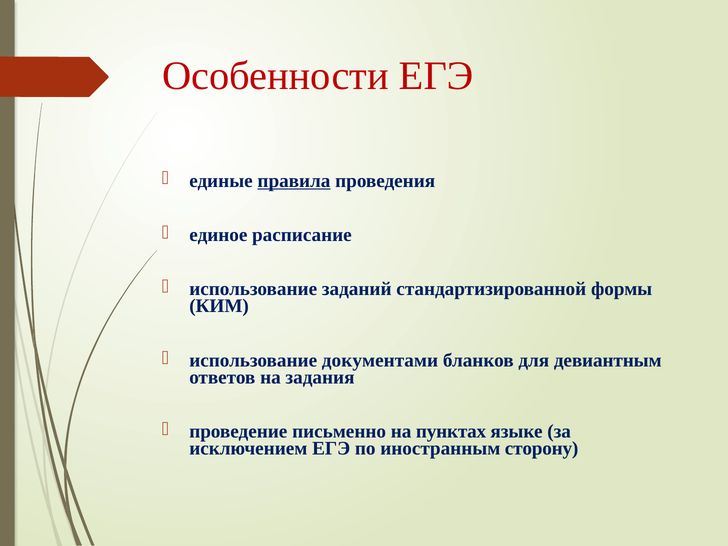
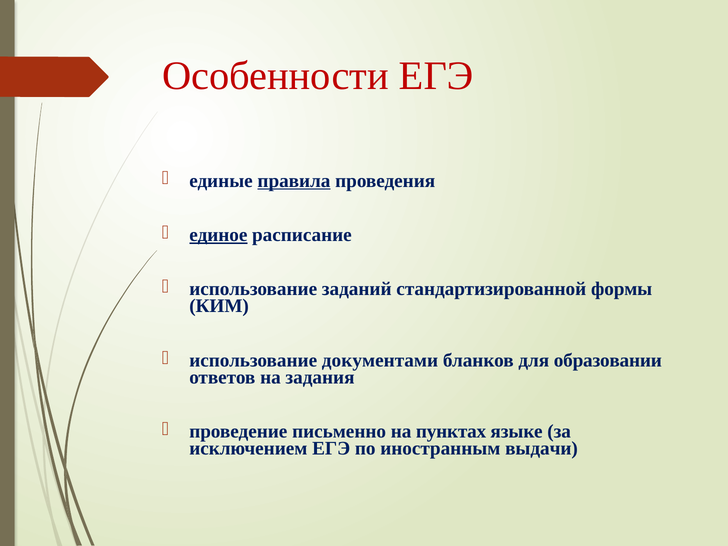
единое underline: none -> present
девиантным: девиантным -> образовании
сторону: сторону -> выдачи
